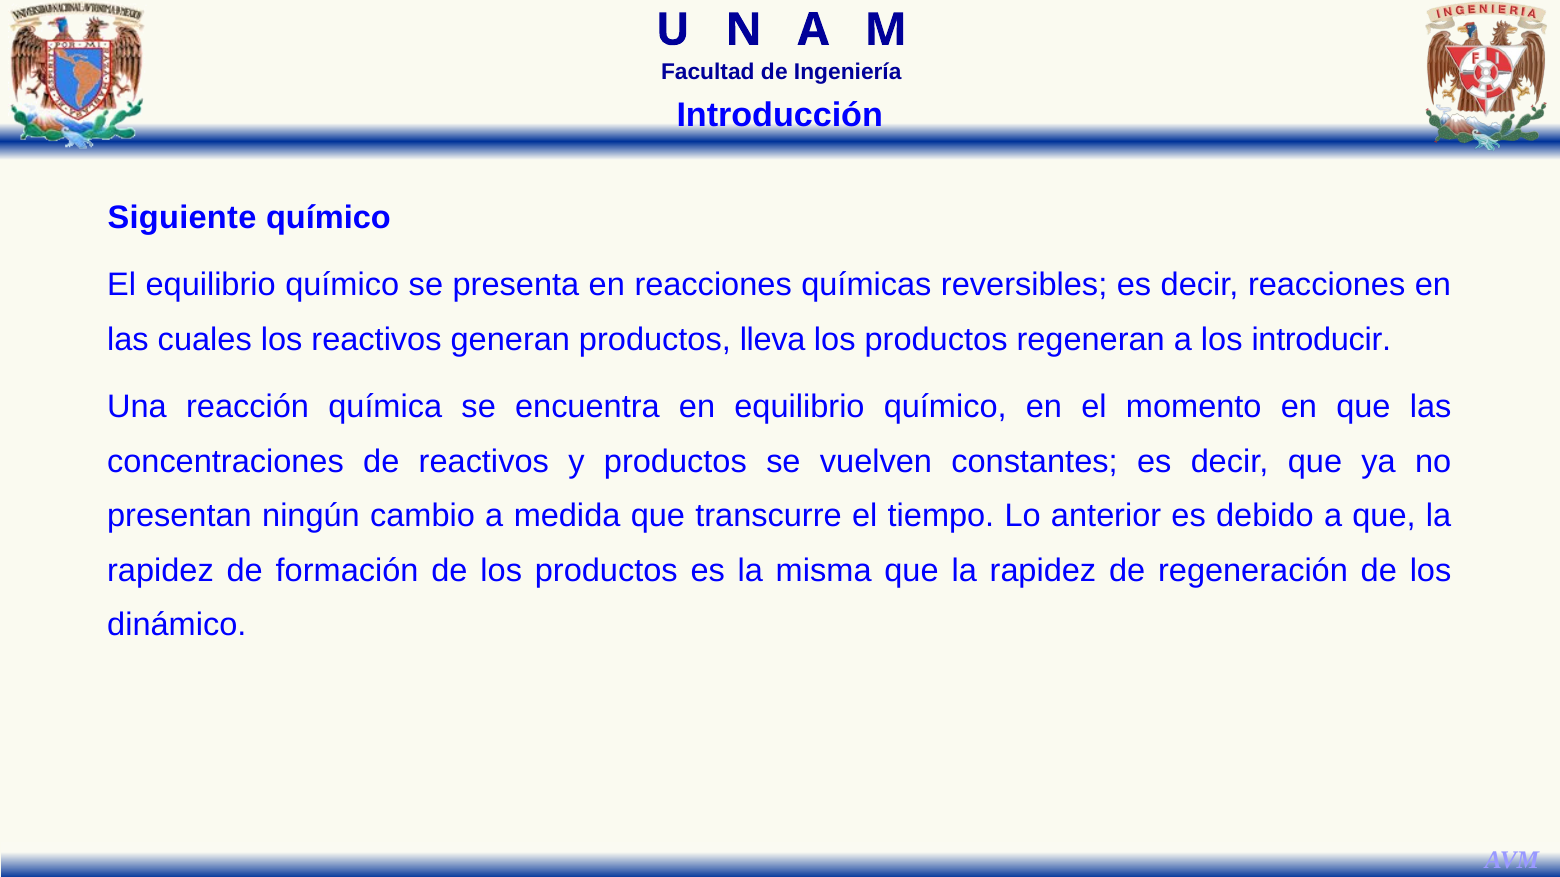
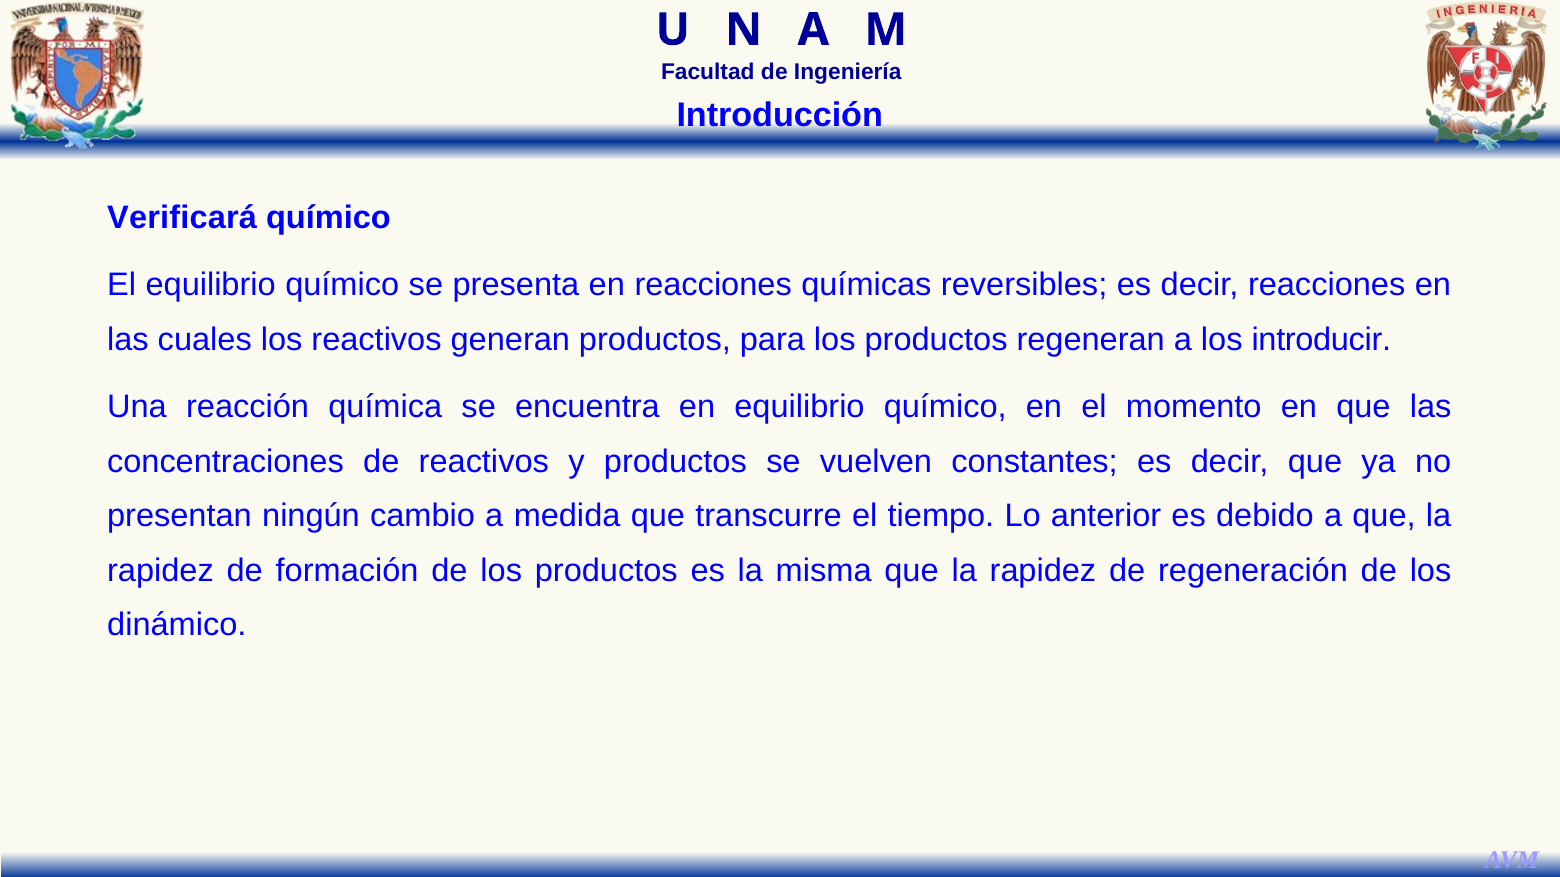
Siguiente: Siguiente -> Verificará
lleva: lleva -> para
